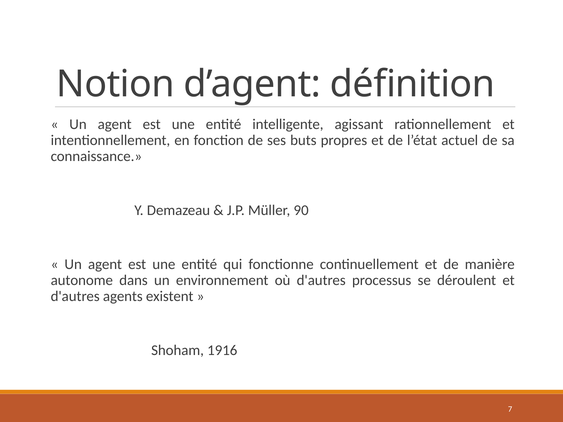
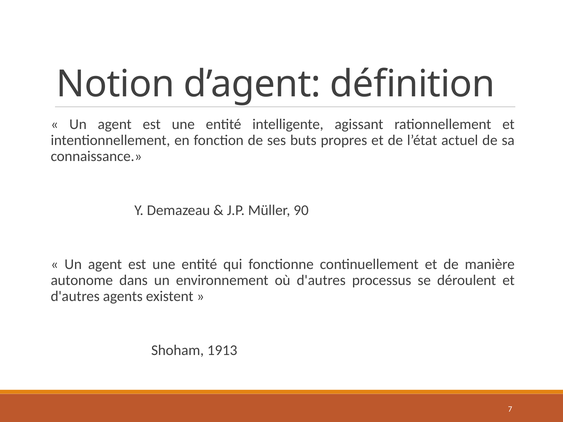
1916: 1916 -> 1913
